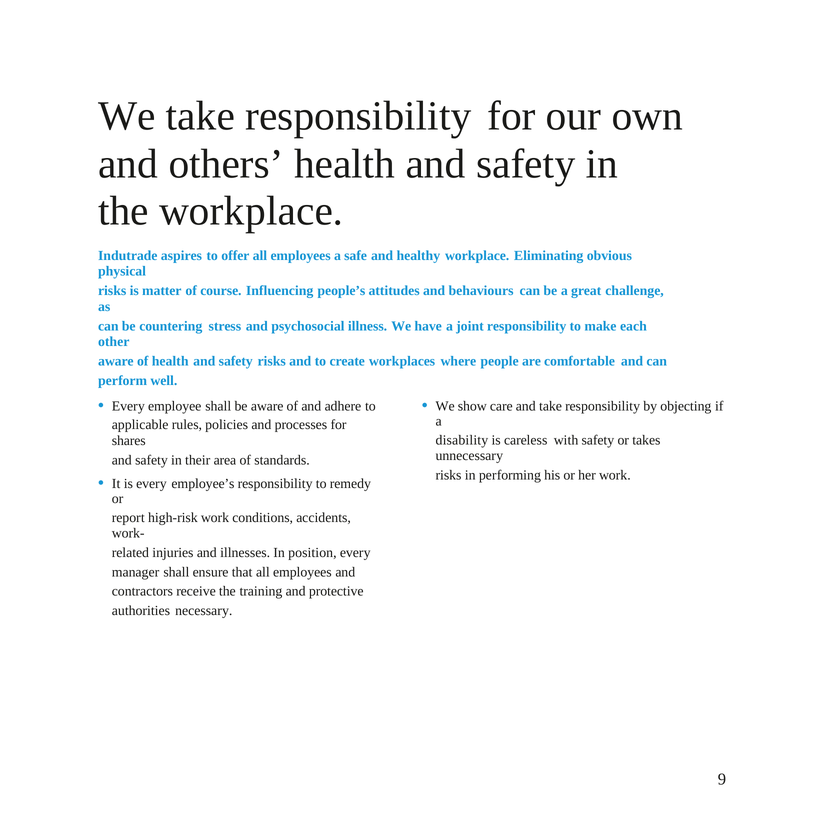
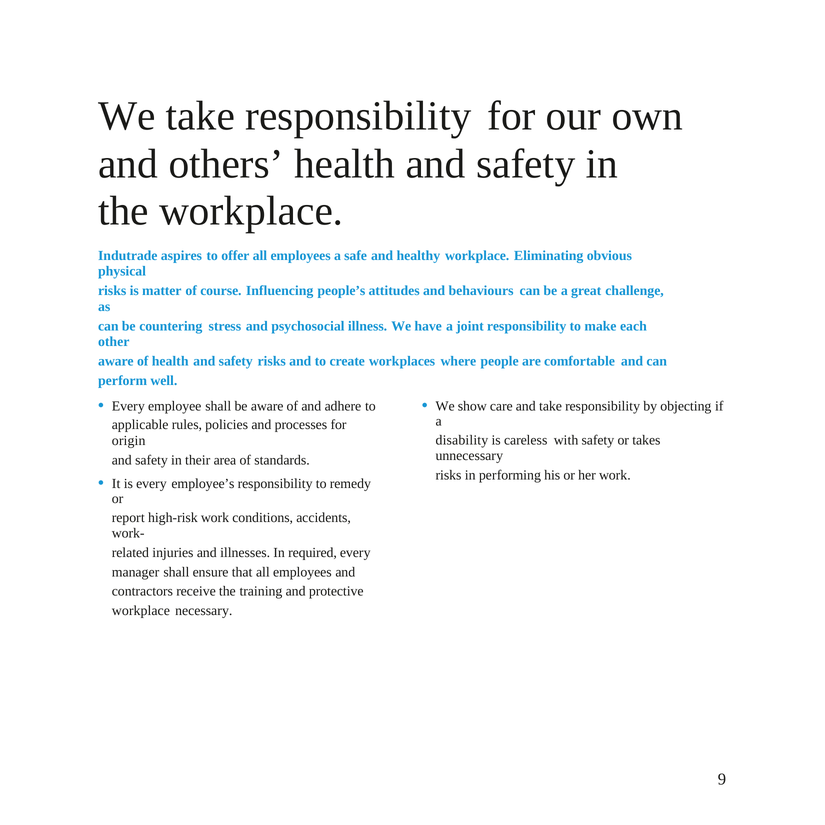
shares: shares -> origin
position: position -> required
authorities at (141, 611): authorities -> workplace
